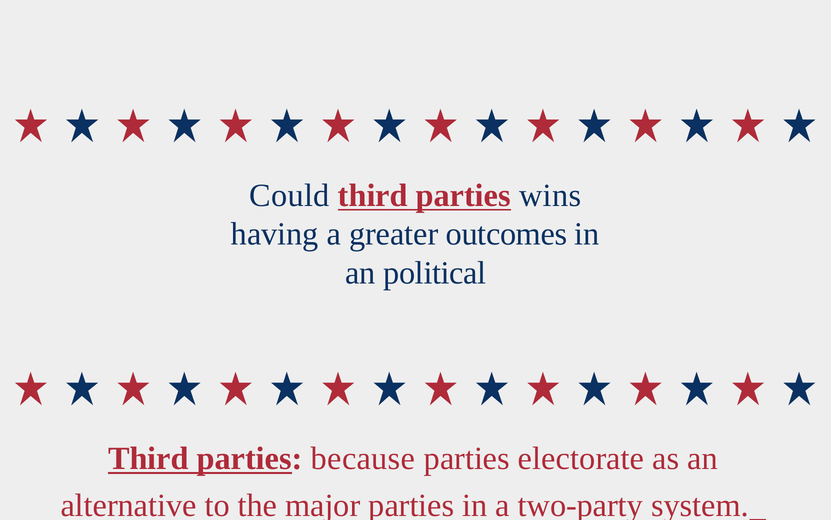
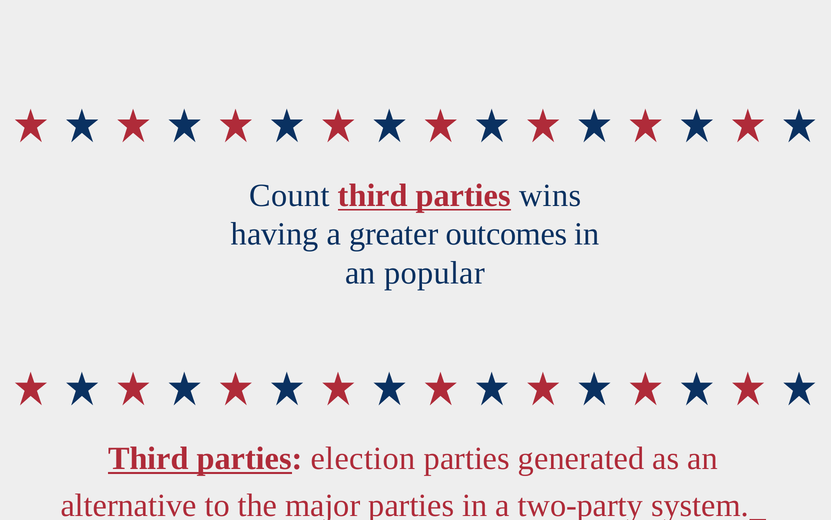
Could: Could -> Count
political: political -> popular
because: because -> election
electorate: electorate -> generated
